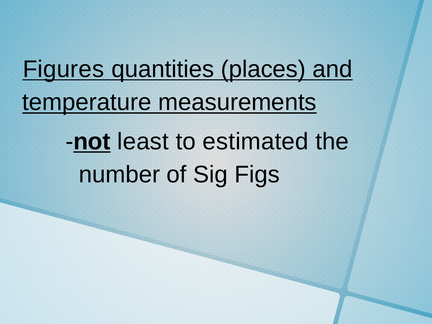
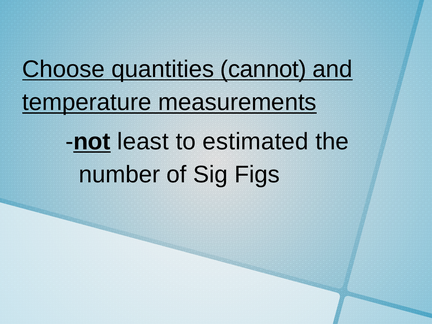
Figures: Figures -> Choose
places: places -> cannot
